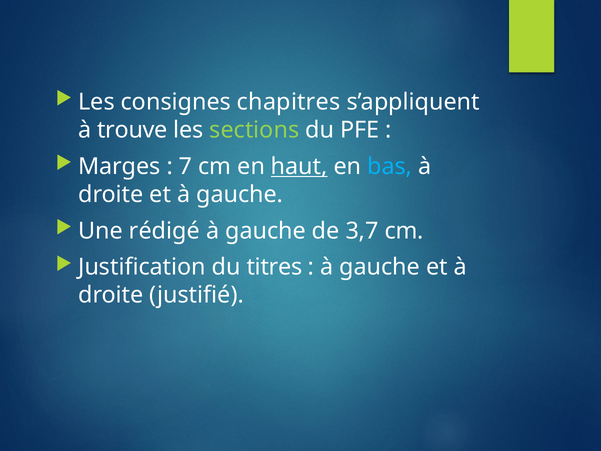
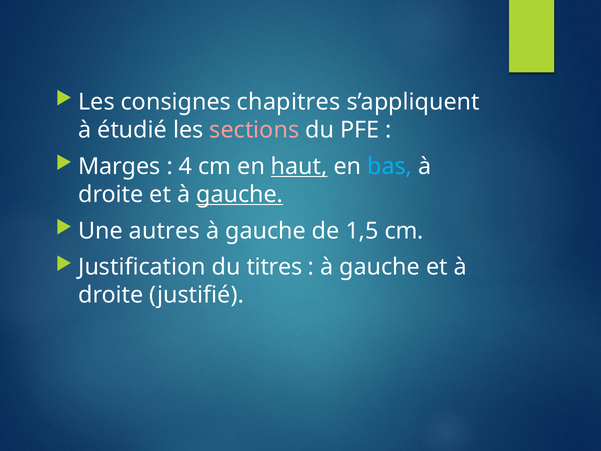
trouve: trouve -> étudié
sections colour: light green -> pink
7: 7 -> 4
gauche at (240, 194) underline: none -> present
rédigé: rédigé -> autres
3,7: 3,7 -> 1,5
